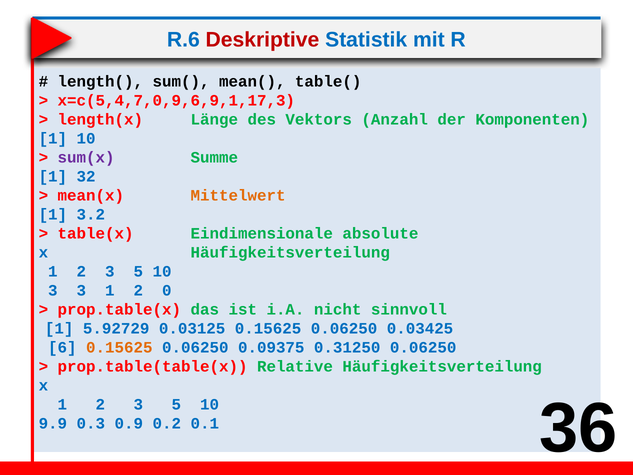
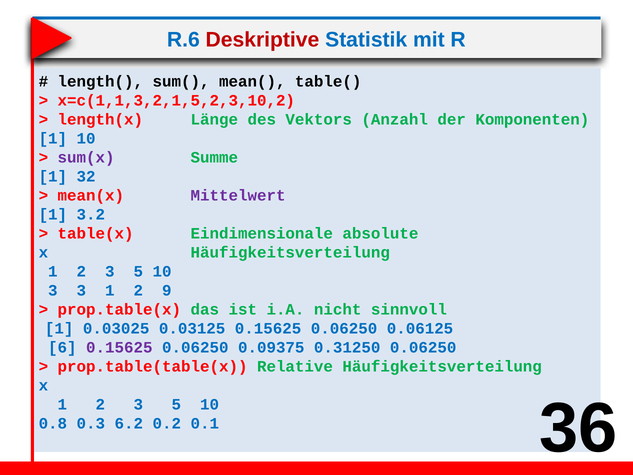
x=c(5,4,7,0,9,6,9,1,17,3: x=c(5,4,7,0,9,6,9,1,17,3 -> x=c(1,1,3,2,1,5,2,3,10,2
Mittelwert colour: orange -> purple
0: 0 -> 9
5.92729: 5.92729 -> 0.03025
0.03425: 0.03425 -> 0.06125
0.15625 at (119, 347) colour: orange -> purple
9.9: 9.9 -> 0.8
0.9: 0.9 -> 6.2
